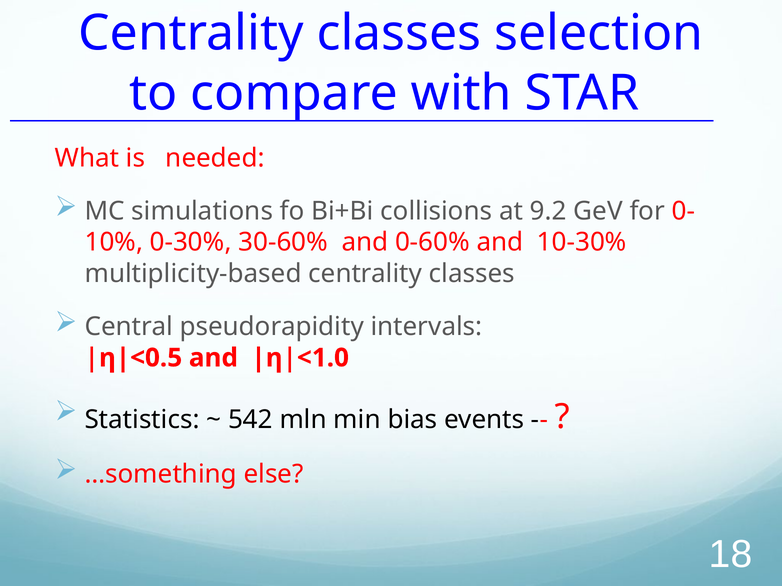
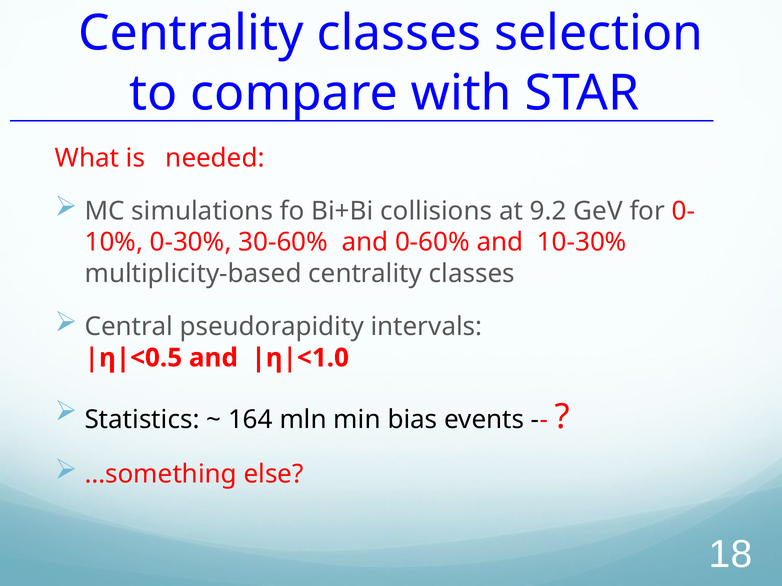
542: 542 -> 164
